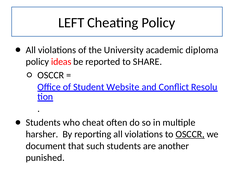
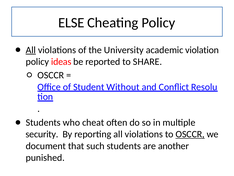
LEFT: LEFT -> ELSE
All at (31, 50) underline: none -> present
diploma: diploma -> violation
Website: Website -> Without
harsher: harsher -> security
